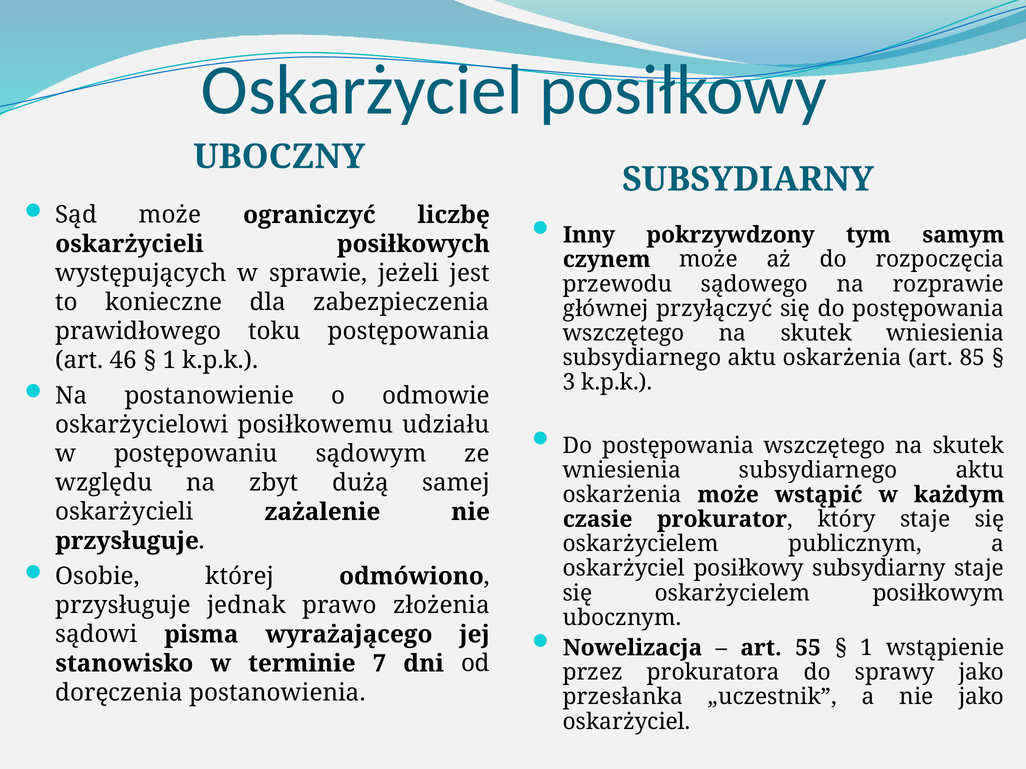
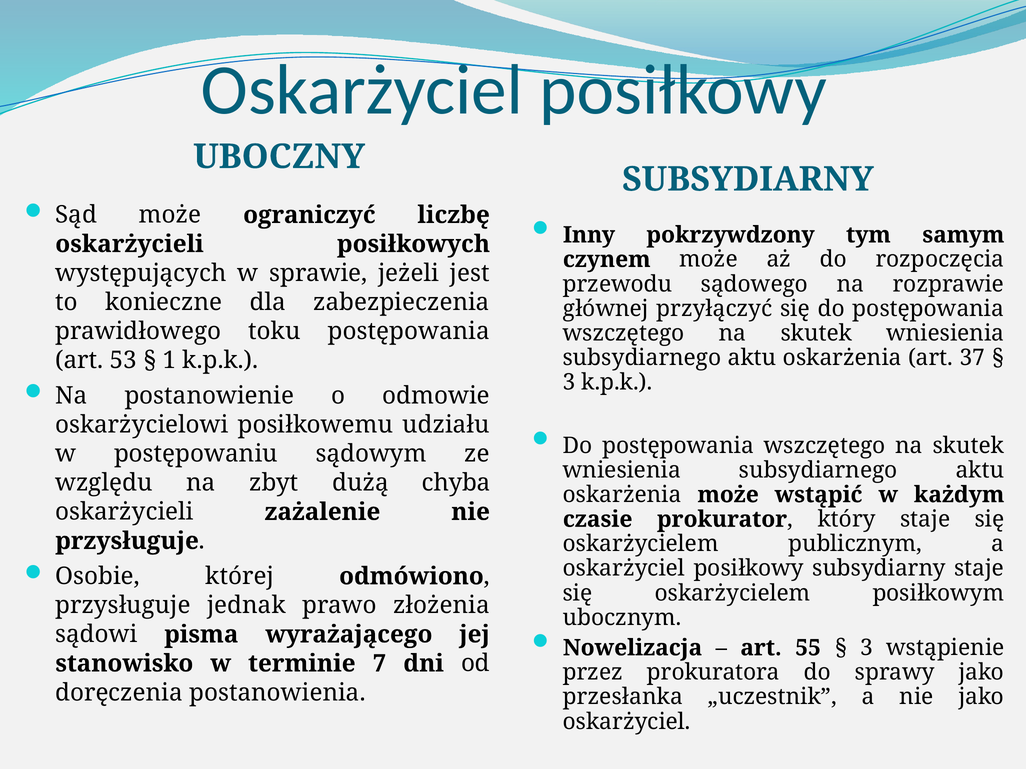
85: 85 -> 37
46: 46 -> 53
samej: samej -> chyba
1 at (867, 648): 1 -> 3
